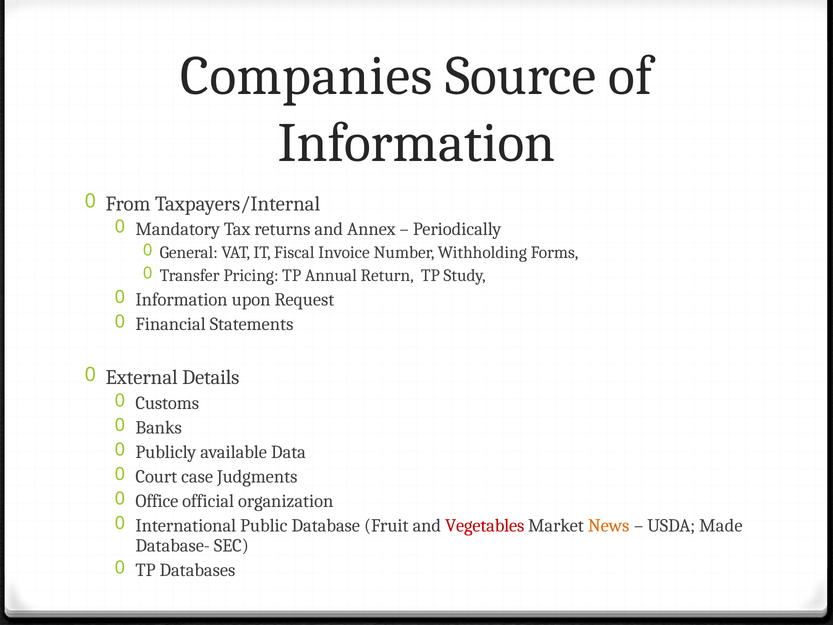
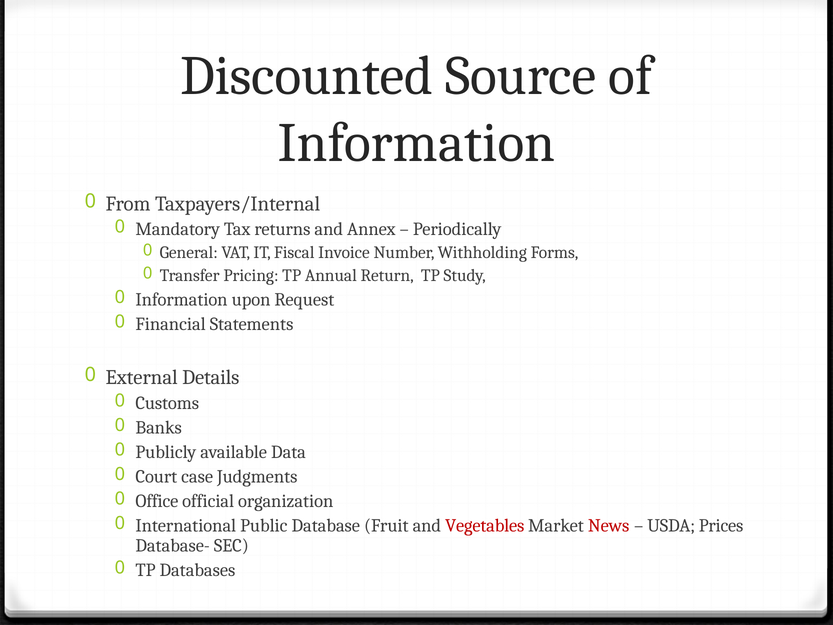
Companies: Companies -> Discounted
News colour: orange -> red
Made: Made -> Prices
